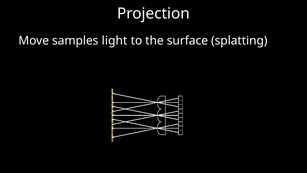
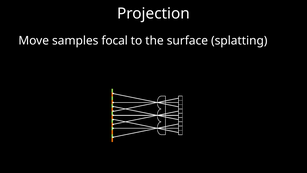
light: light -> focal
